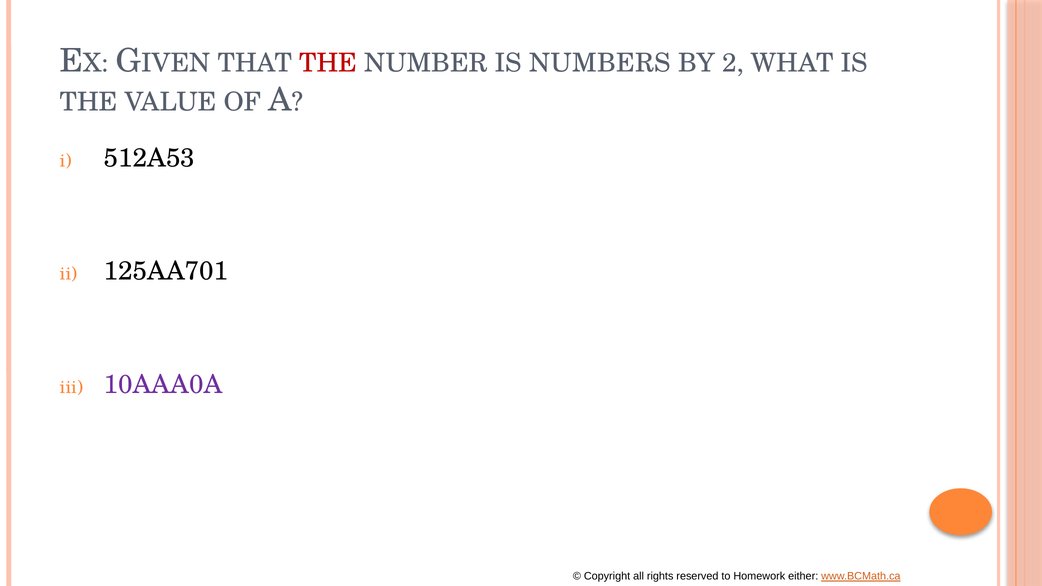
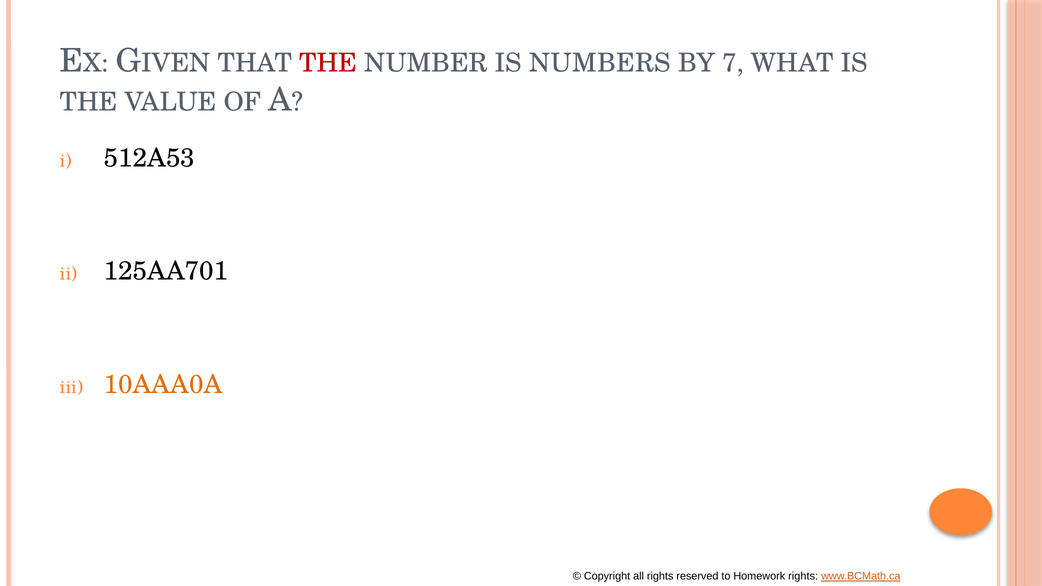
2: 2 -> 7
10AAA0A colour: purple -> orange
Homework either: either -> rights
